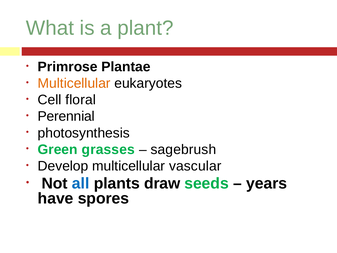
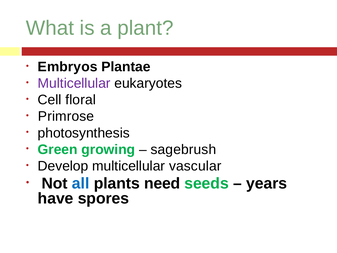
Primrose: Primrose -> Embryos
Multicellular at (74, 83) colour: orange -> purple
Perennial: Perennial -> Primrose
grasses: grasses -> growing
draw: draw -> need
